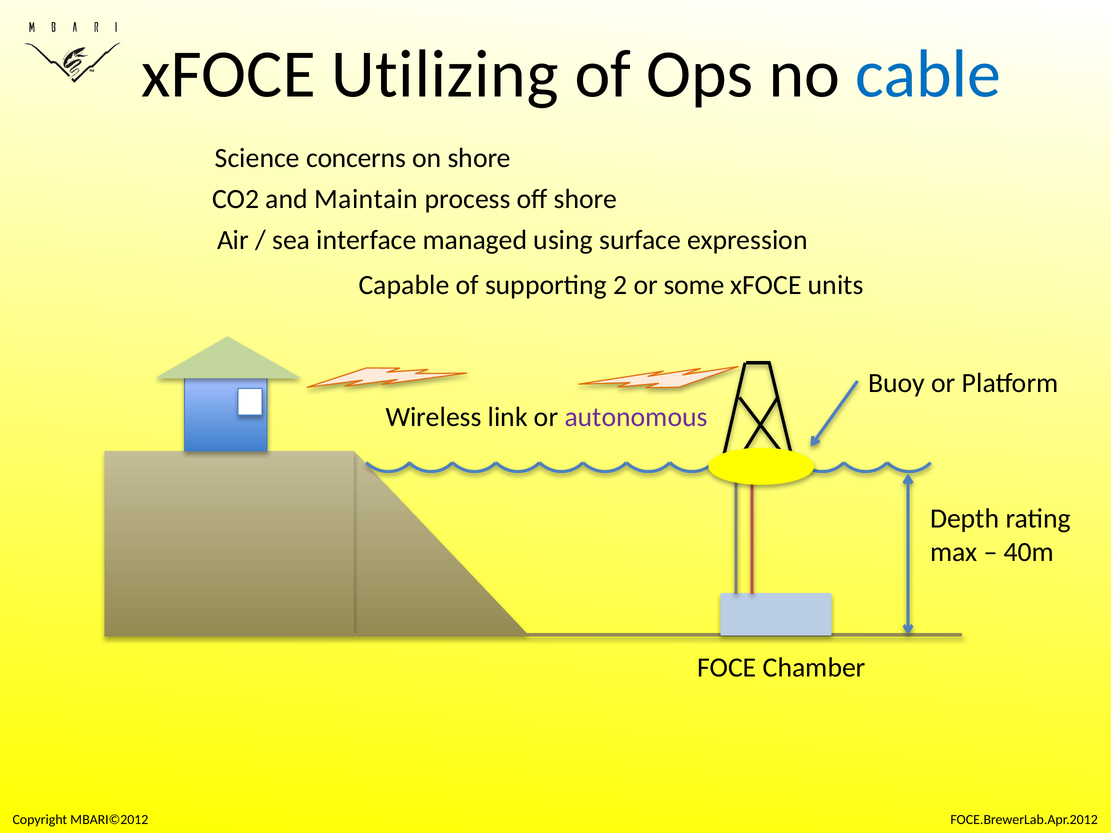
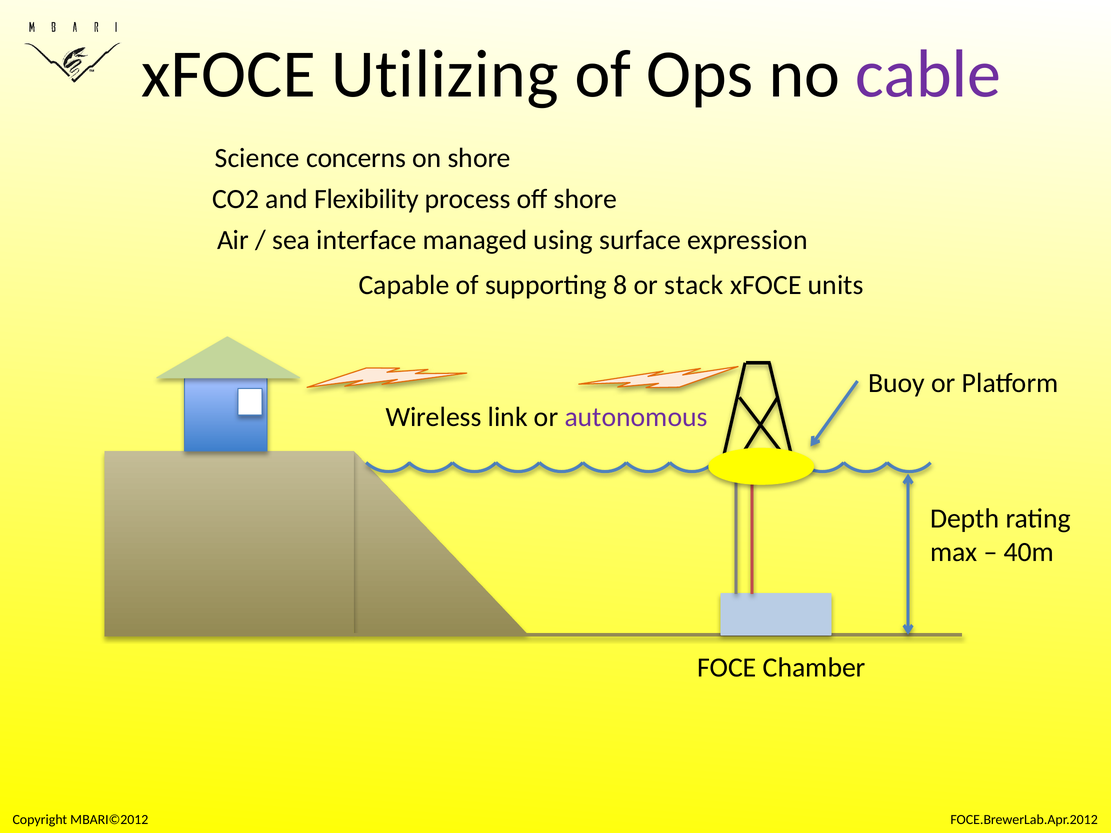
cable colour: blue -> purple
Maintain: Maintain -> Flexibility
2: 2 -> 8
some: some -> stack
